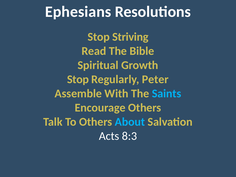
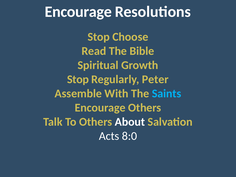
Ephesians at (78, 12): Ephesians -> Encourage
Striving: Striving -> Choose
About colour: light blue -> white
8:3: 8:3 -> 8:0
